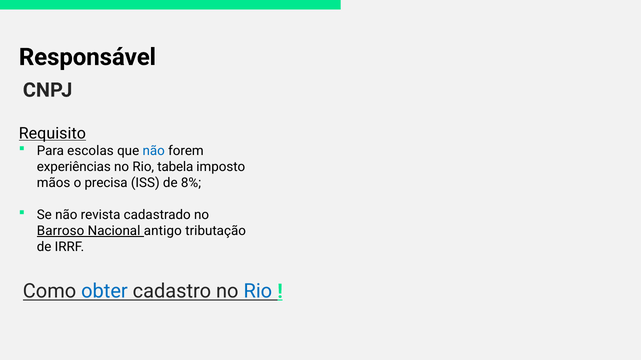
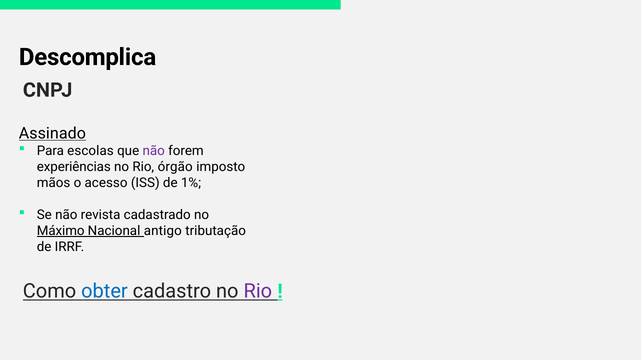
Responsável: Responsável -> Descomplica
Requisito: Requisito -> Assinado
não at (154, 151) colour: blue -> purple
tabela: tabela -> órgão
precisa: precisa -> acesso
8%: 8% -> 1%
Barroso: Barroso -> Máximo
Rio at (258, 292) colour: blue -> purple
